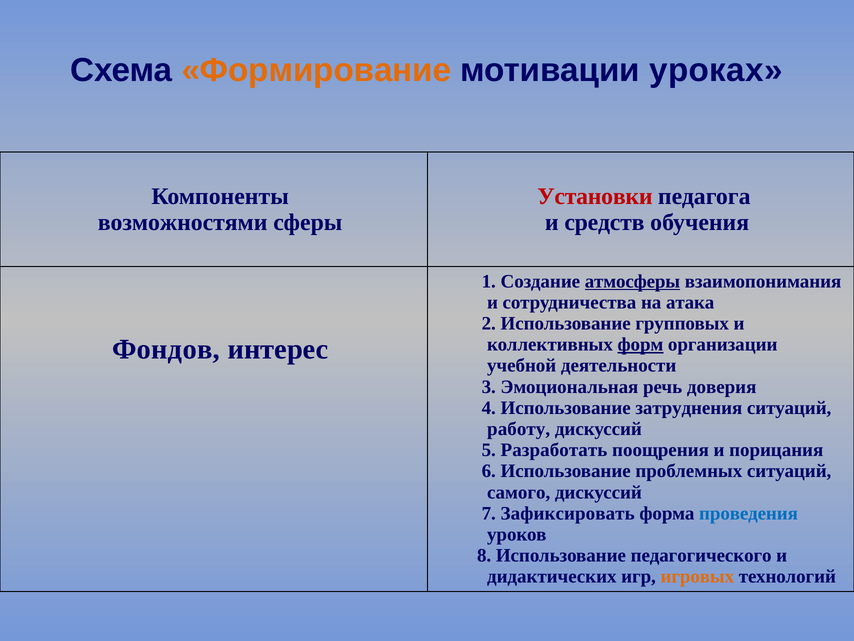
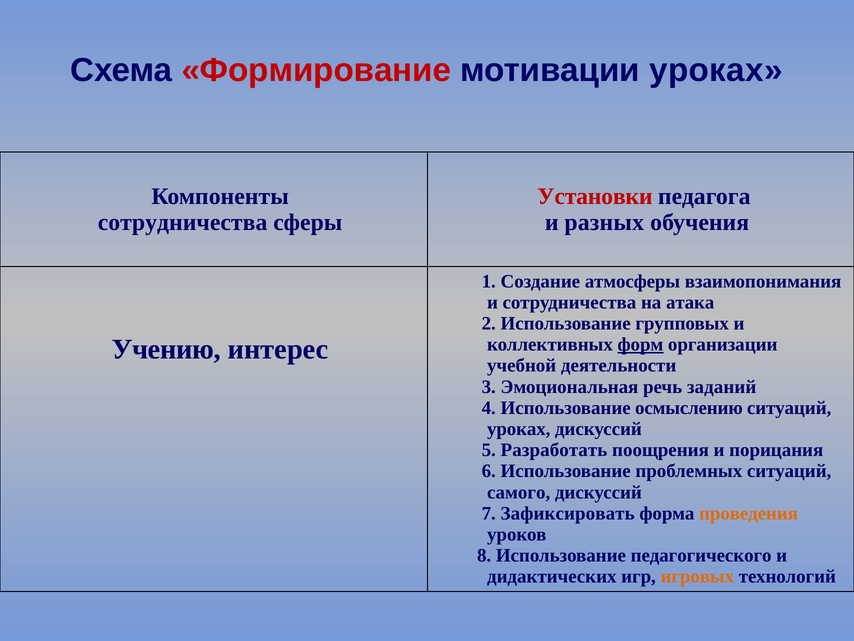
Формирование colour: orange -> red
возможностями at (183, 222): возможностями -> сотрудничества
средств: средств -> разных
атмосферы underline: present -> none
Фондов: Фондов -> Учению
доверия: доверия -> заданий
затруднения: затруднения -> осмыслению
работу at (519, 429): работу -> уроках
проведения colour: blue -> orange
